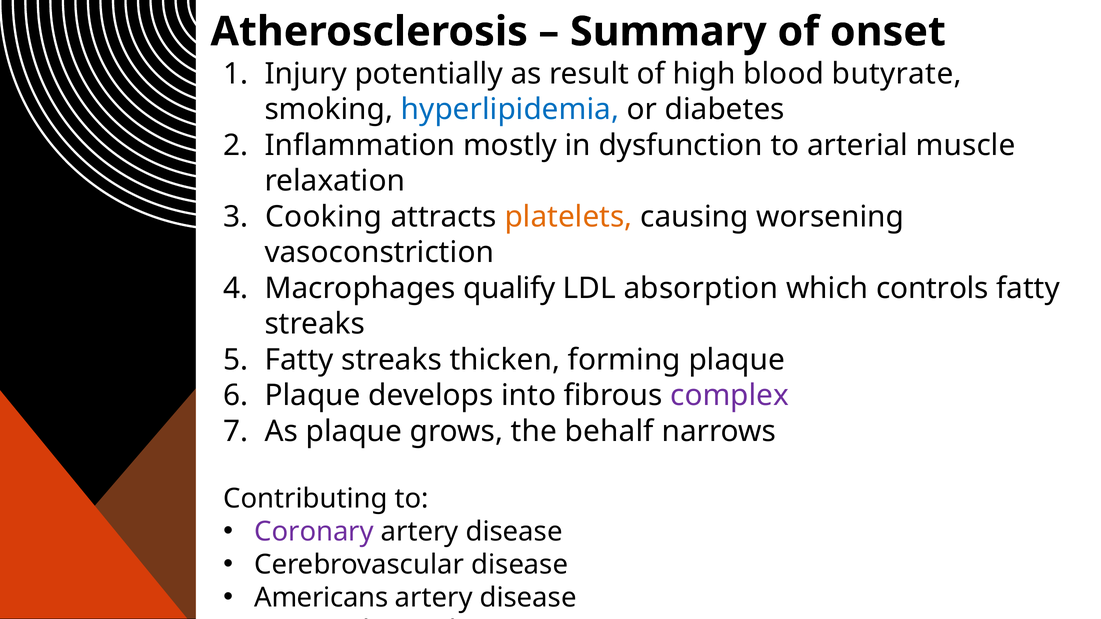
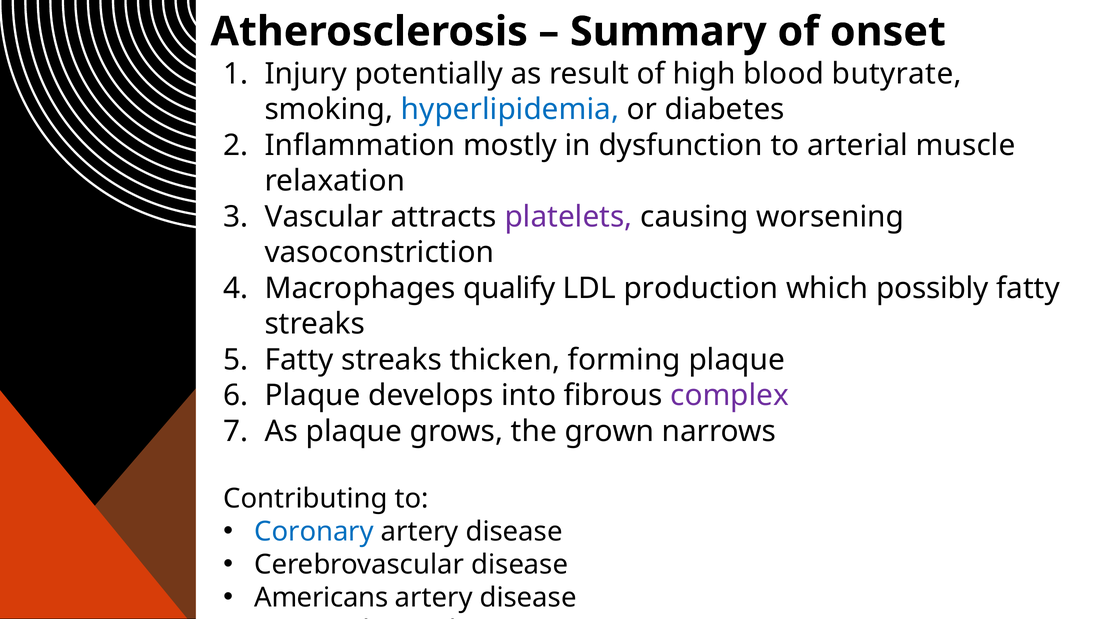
Cooking: Cooking -> Vascular
platelets colour: orange -> purple
absorption: absorption -> production
controls: controls -> possibly
behalf: behalf -> grown
Coronary colour: purple -> blue
